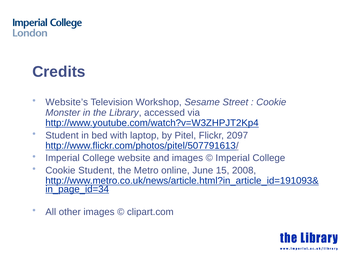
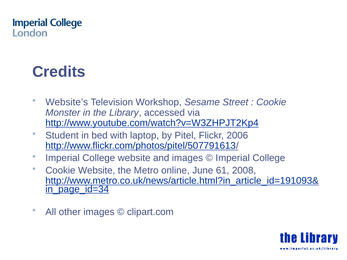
2097: 2097 -> 2006
Cookie Student: Student -> Website
15: 15 -> 61
